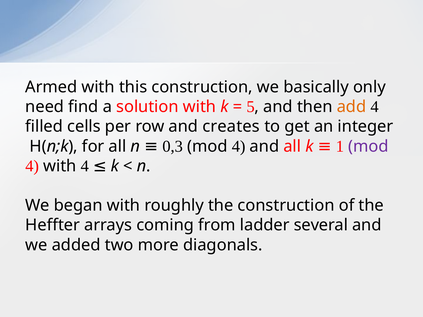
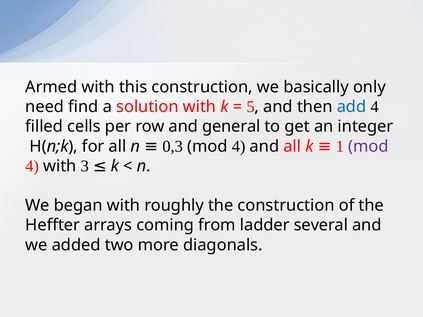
add colour: orange -> blue
creates: creates -> general
with 4: 4 -> 3
